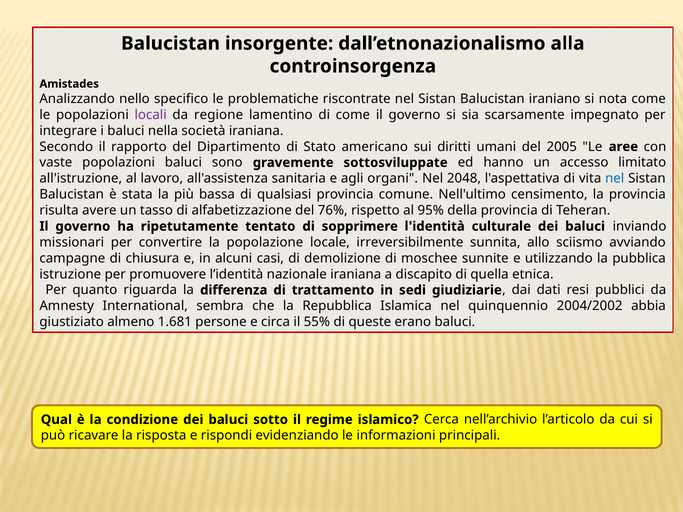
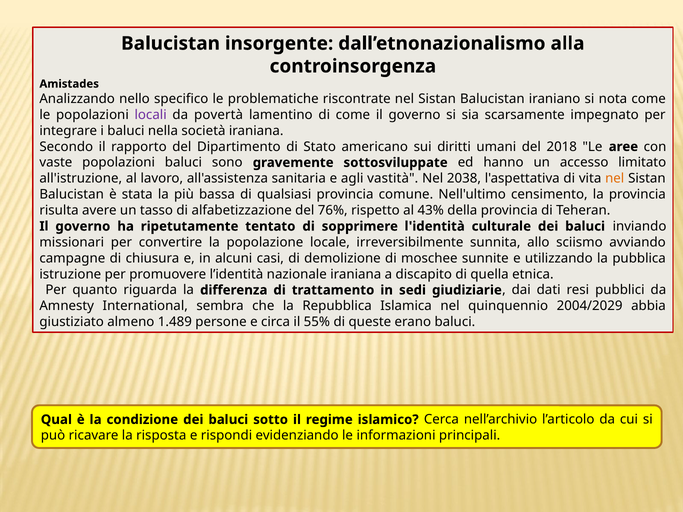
regione: regione -> povertà
2005: 2005 -> 2018
organi: organi -> vastità
2048: 2048 -> 2038
nel at (615, 179) colour: blue -> orange
95%: 95% -> 43%
2004/2002: 2004/2002 -> 2004/2029
1.681: 1.681 -> 1.489
